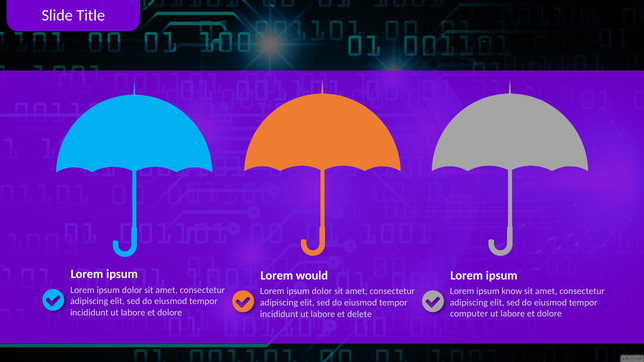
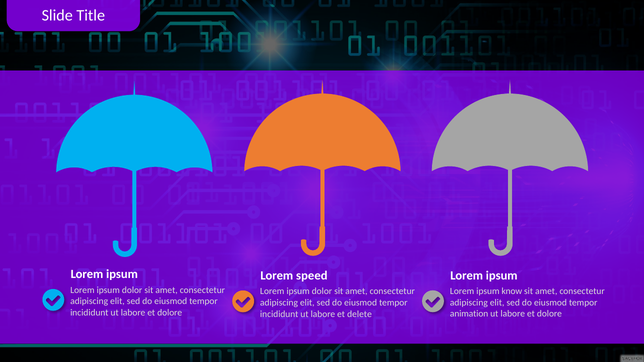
would: would -> speed
computer: computer -> animation
